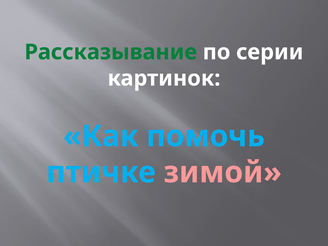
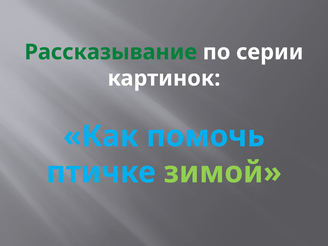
зимой colour: pink -> light green
